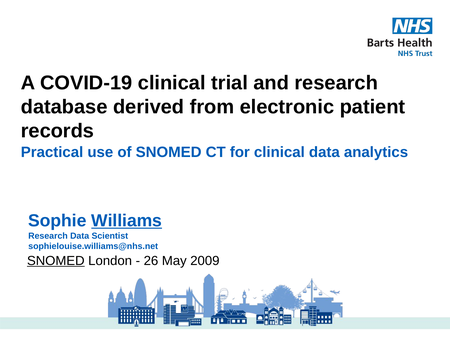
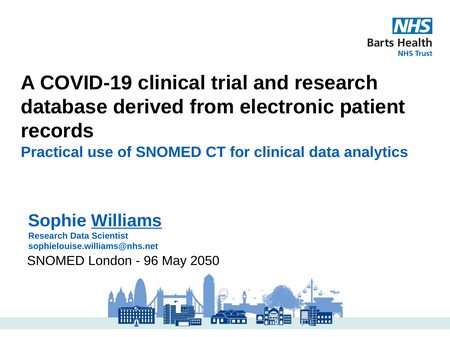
SNOMED at (56, 261) underline: present -> none
26: 26 -> 96
2009: 2009 -> 2050
